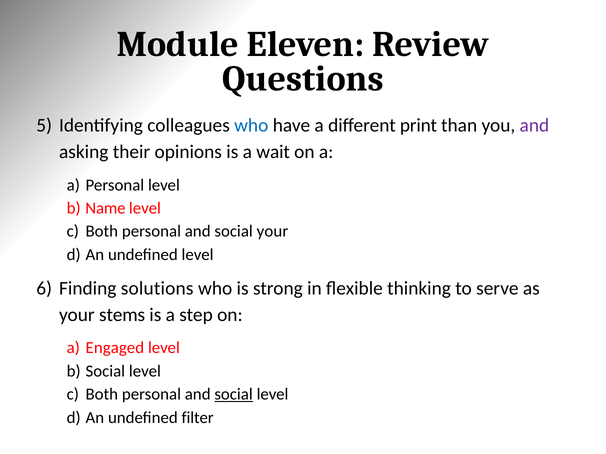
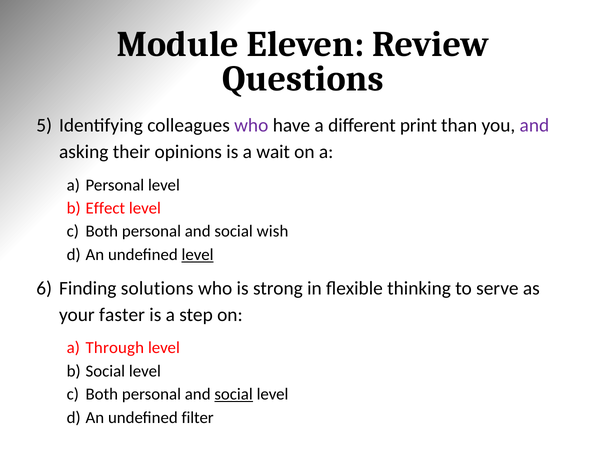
who at (251, 126) colour: blue -> purple
Name: Name -> Effect
social your: your -> wish
level at (198, 255) underline: none -> present
stems: stems -> faster
Engaged: Engaged -> Through
